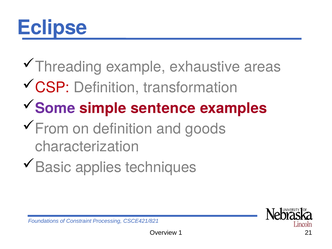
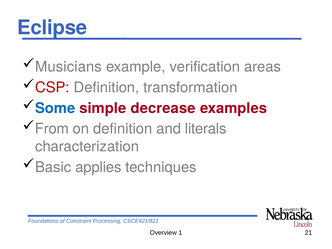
Threading: Threading -> Musicians
exhaustive: exhaustive -> verification
Some colour: purple -> blue
sentence: sentence -> decrease
goods: goods -> literals
